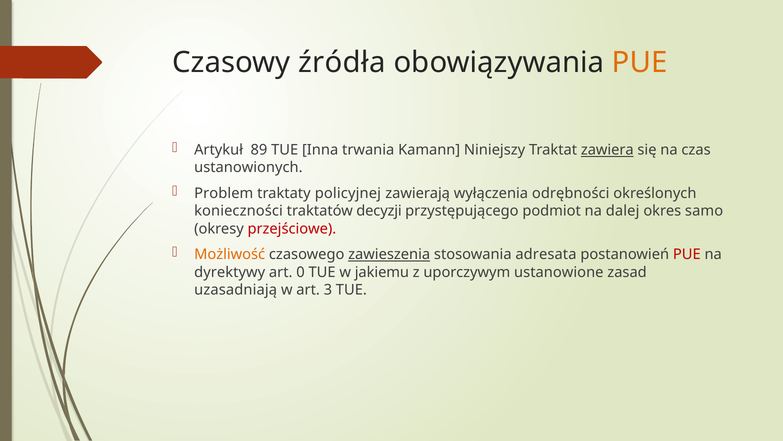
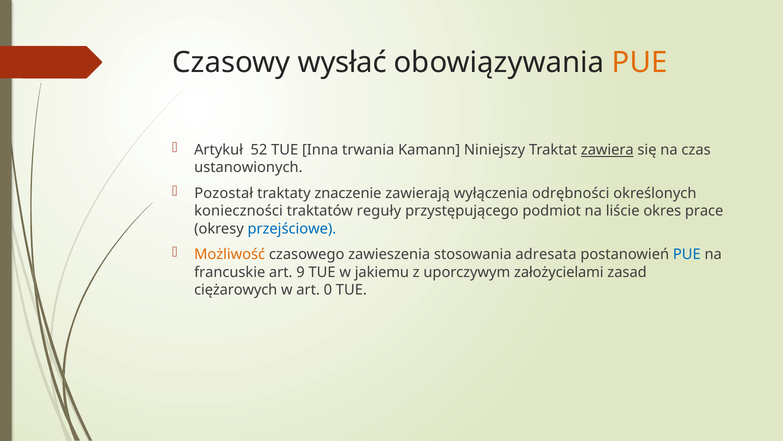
źródła: źródła -> wysłać
89: 89 -> 52
Problem: Problem -> Pozostał
policyjnej: policyjnej -> znaczenie
decyzji: decyzji -> reguły
dalej: dalej -> liście
samo: samo -> prace
przejściowe colour: red -> blue
zawieszenia underline: present -> none
PUE at (687, 254) colour: red -> blue
dyrektywy: dyrektywy -> francuskie
0: 0 -> 9
ustanowione: ustanowione -> założycielami
uzasadniają: uzasadniają -> ciężarowych
3: 3 -> 0
